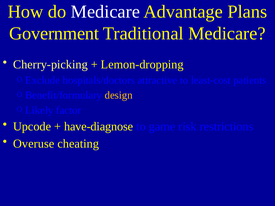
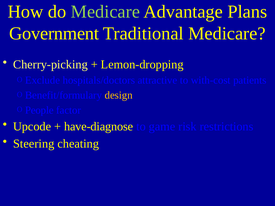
Medicare at (105, 12) colour: white -> light green
least-cost: least-cost -> with-cost
Likely: Likely -> People
Overuse: Overuse -> Steering
